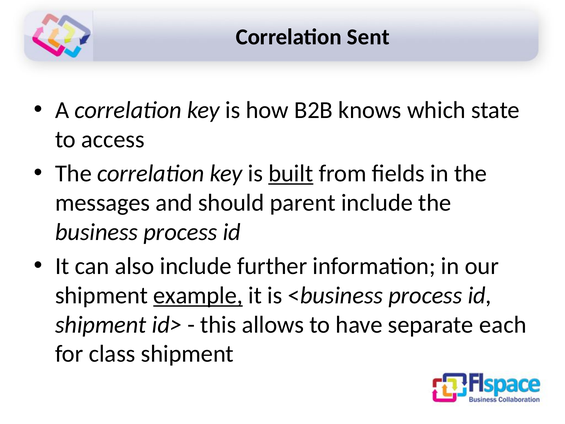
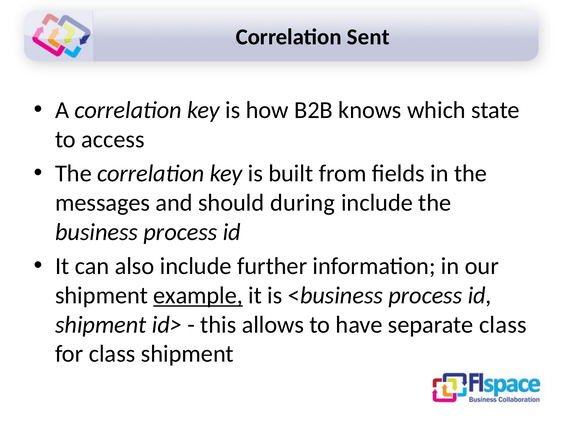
built underline: present -> none
parent: parent -> during
separate each: each -> class
